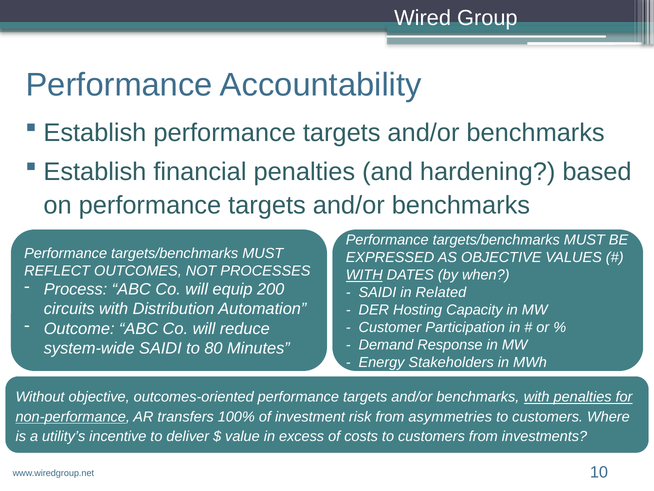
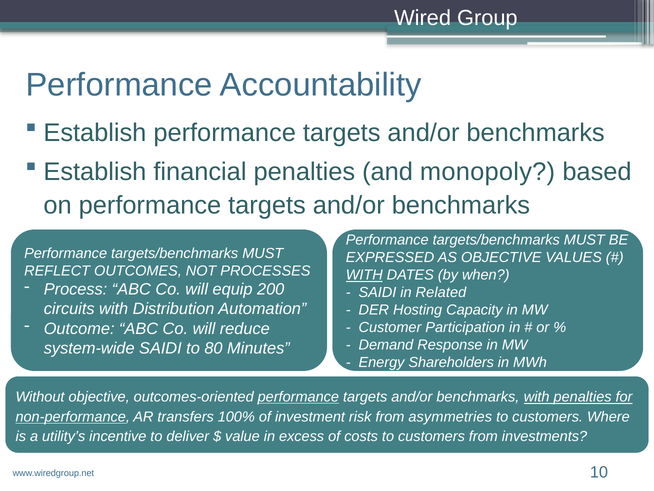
hardening: hardening -> monopoly
Stakeholders: Stakeholders -> Shareholders
performance at (298, 397) underline: none -> present
